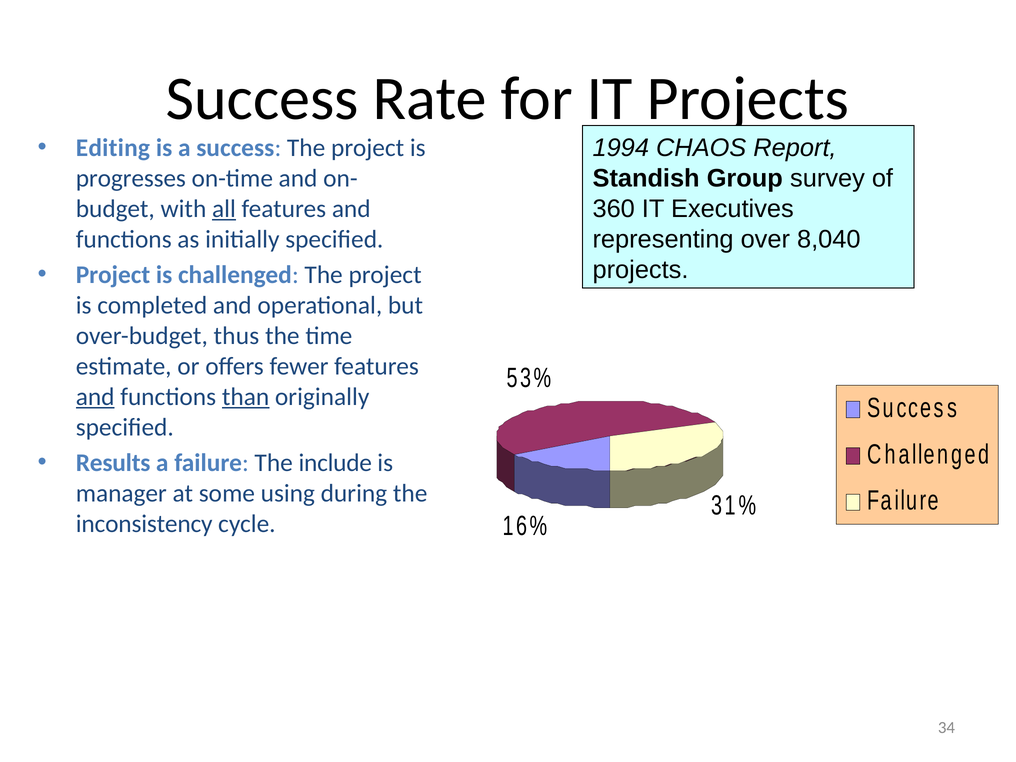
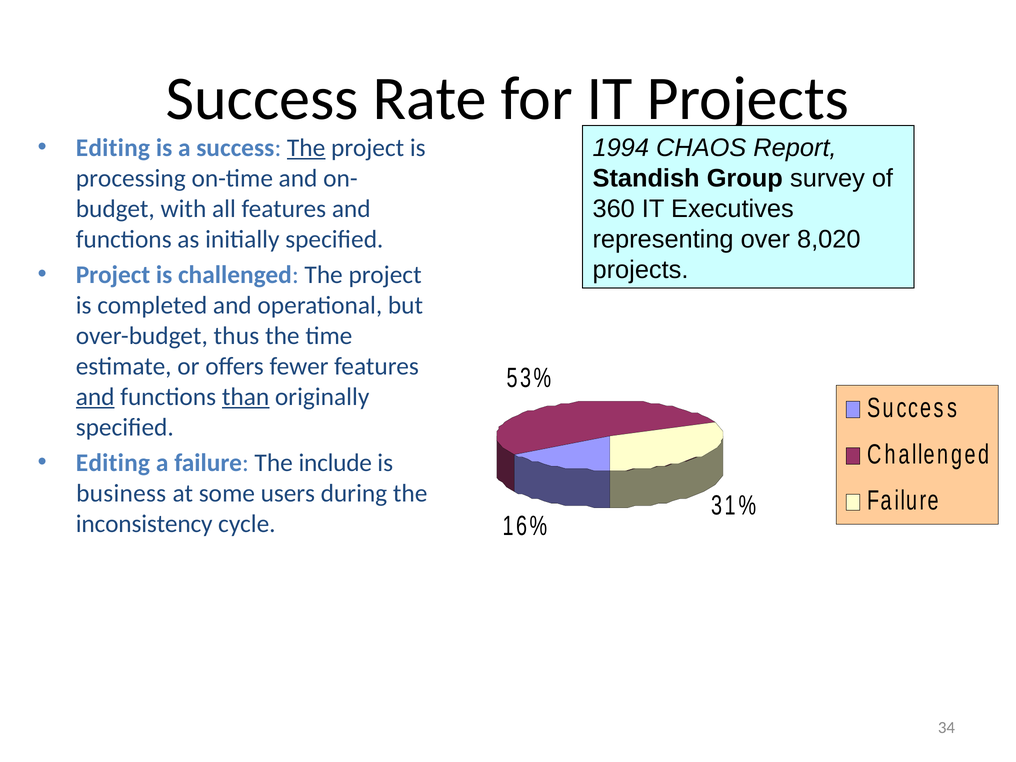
The at (306, 148) underline: none -> present
progresses: progresses -> processing
all underline: present -> none
8,040: 8,040 -> 8,020
Results at (113, 463): Results -> Editing
manager: manager -> business
using: using -> users
